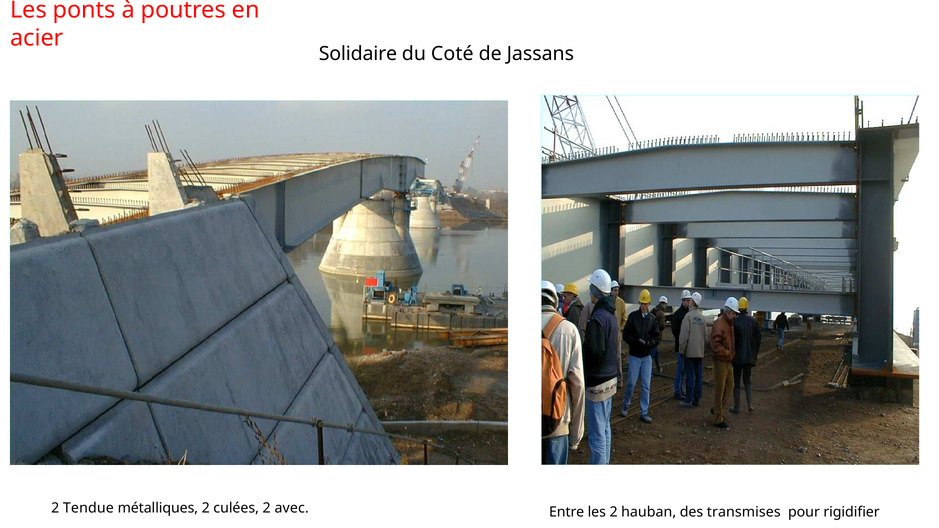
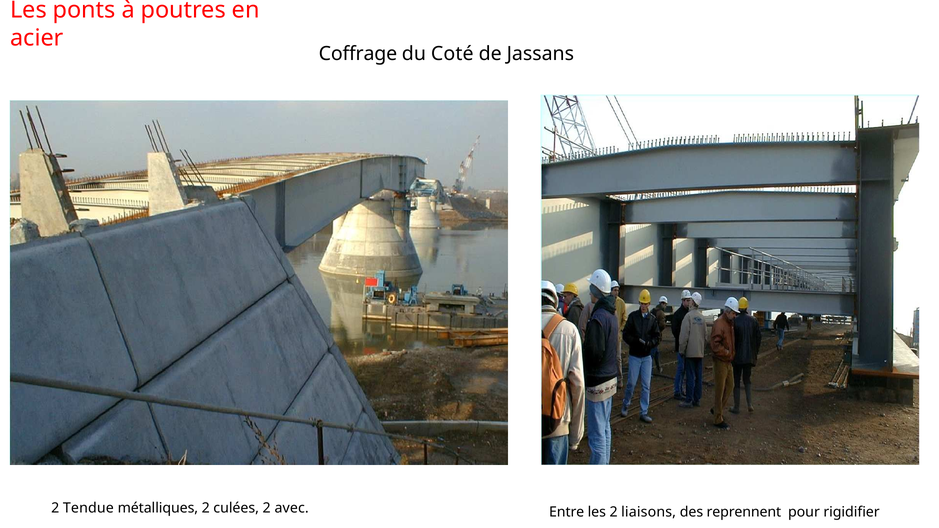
Solidaire: Solidaire -> Coffrage
hauban: hauban -> liaisons
transmises: transmises -> reprennent
